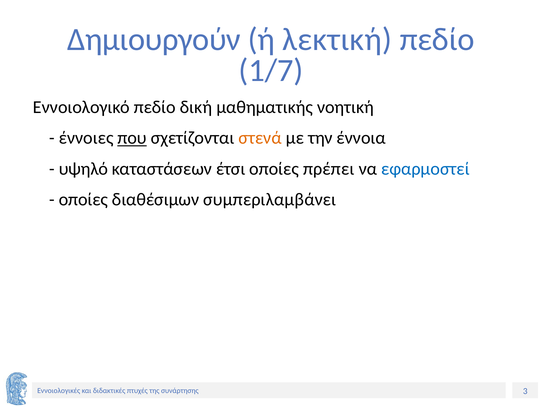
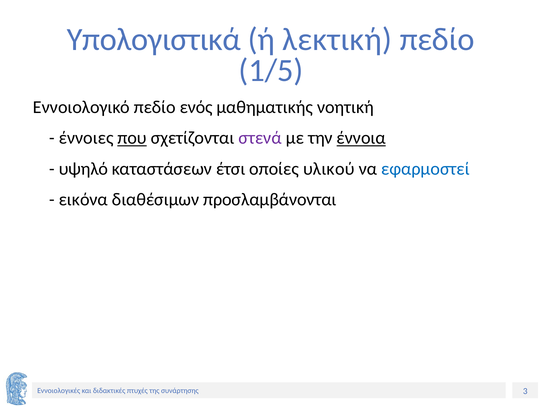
Δημιουργούν: Δημιουργούν -> Υπολογιστικά
1/7: 1/7 -> 1/5
δική: δική -> ενός
στενά colour: orange -> purple
έννοια underline: none -> present
πρέπει: πρέπει -> υλικού
οποίες at (83, 199): οποίες -> εικόνα
συμπεριλαμβάνει: συμπεριλαμβάνει -> προσλαμβάνονται
